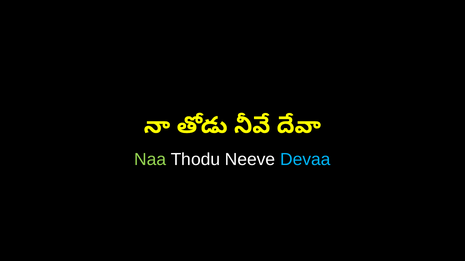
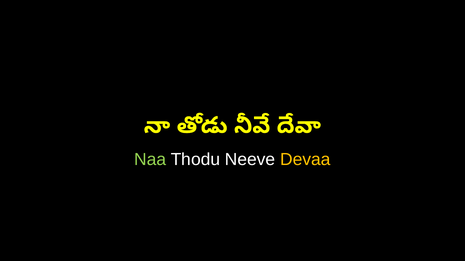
Devaa colour: light blue -> yellow
